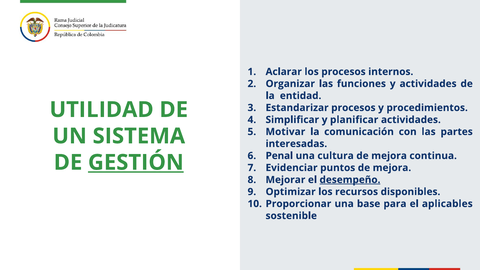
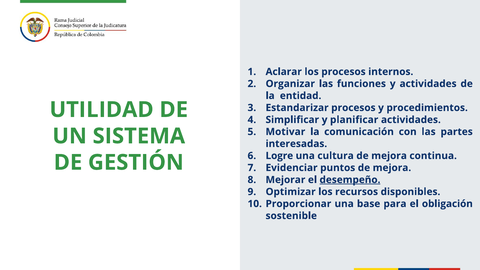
Penal: Penal -> Logre
GESTIÓN underline: present -> none
aplicables: aplicables -> obligación
